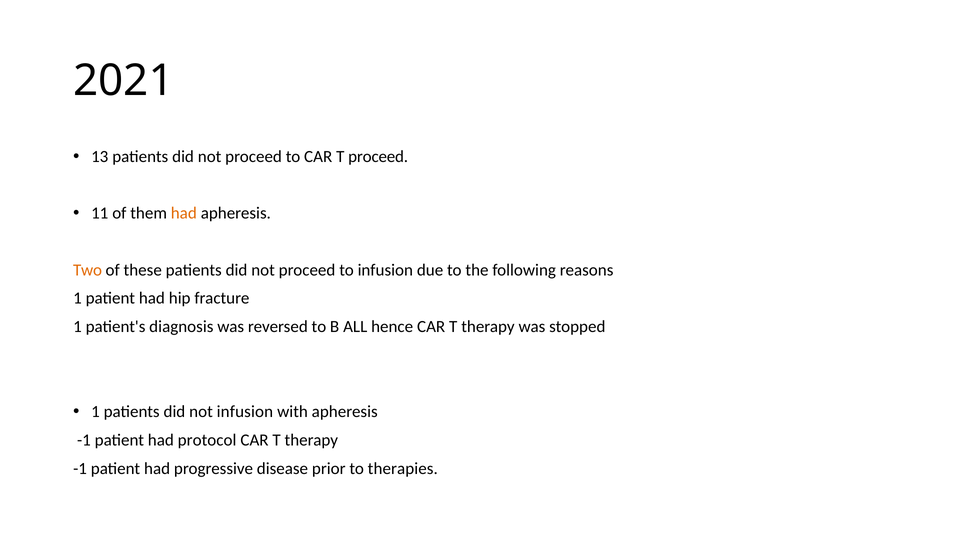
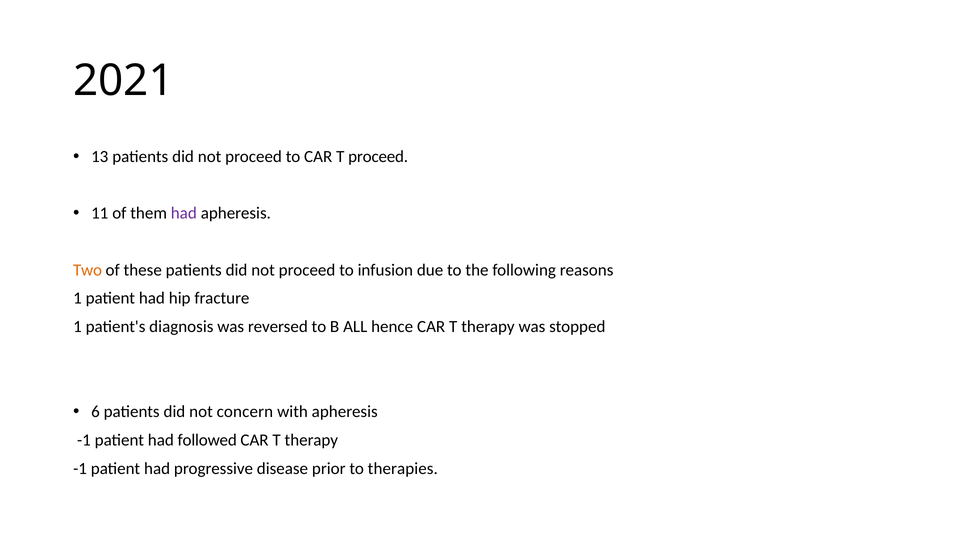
had at (184, 213) colour: orange -> purple
1 at (95, 412): 1 -> 6
not infusion: infusion -> concern
protocol: protocol -> followed
